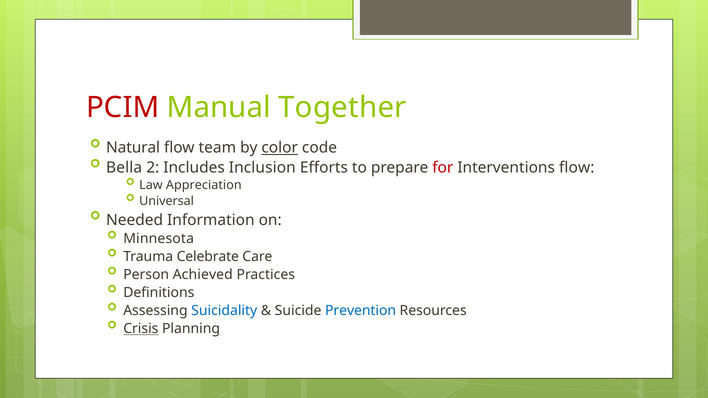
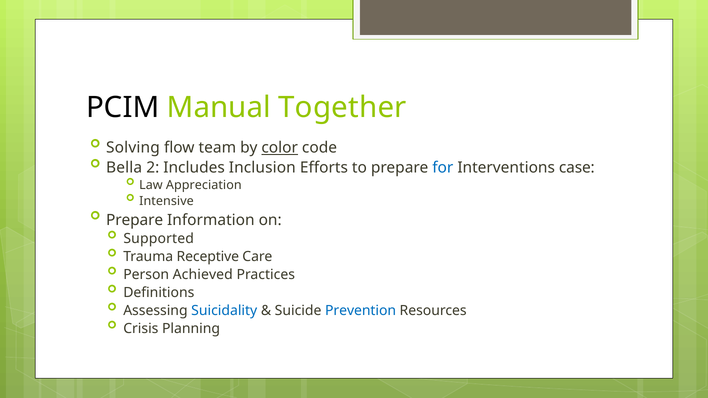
PCIM colour: red -> black
Natural: Natural -> Solving
for colour: red -> blue
Interventions flow: flow -> case
Universal: Universal -> Intensive
Needed at (135, 220): Needed -> Prepare
Minnesota: Minnesota -> Supported
Celebrate: Celebrate -> Receptive
Crisis underline: present -> none
